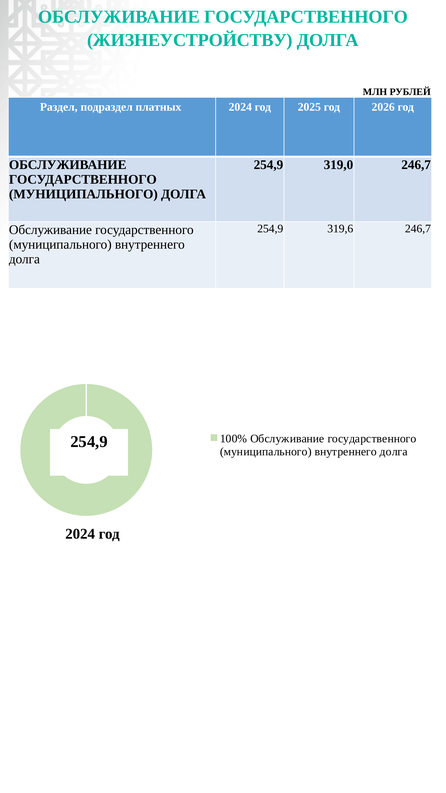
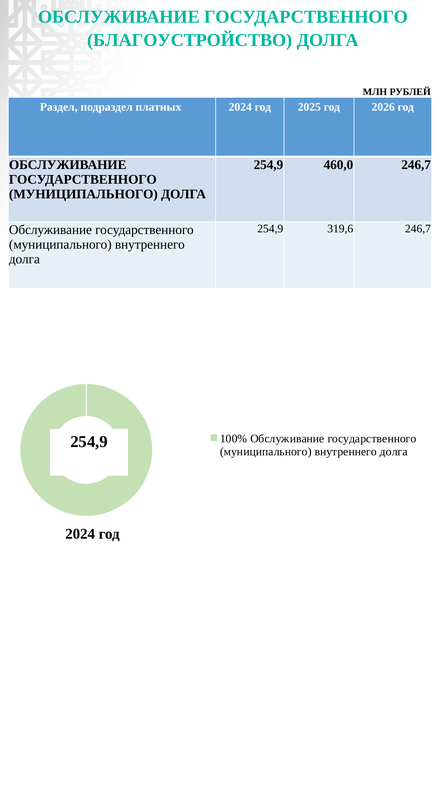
ЖИЗНЕУСТРОЙСТВУ: ЖИЗНЕУСТРОЙСТВУ -> БЛАГОУСТРОЙСТВО
319,0: 319,0 -> 460,0
